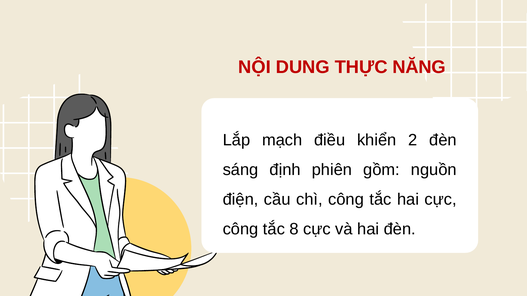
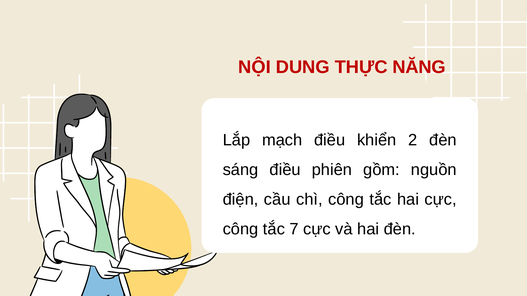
sáng định: định -> điều
8: 8 -> 7
